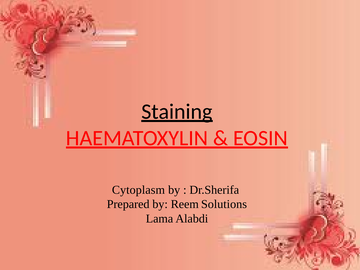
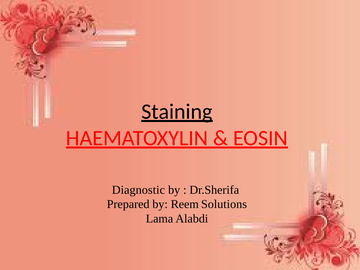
Cytoplasm: Cytoplasm -> Diagnostic
